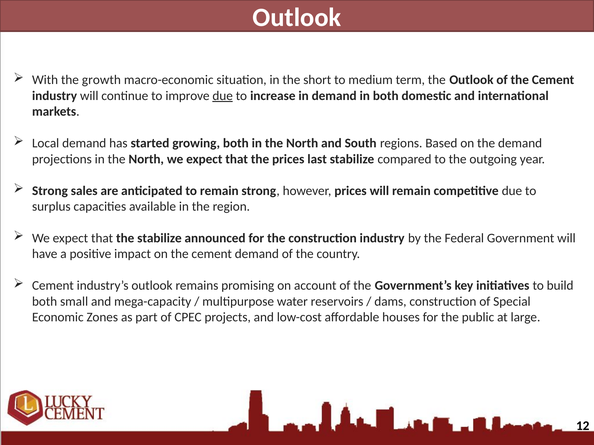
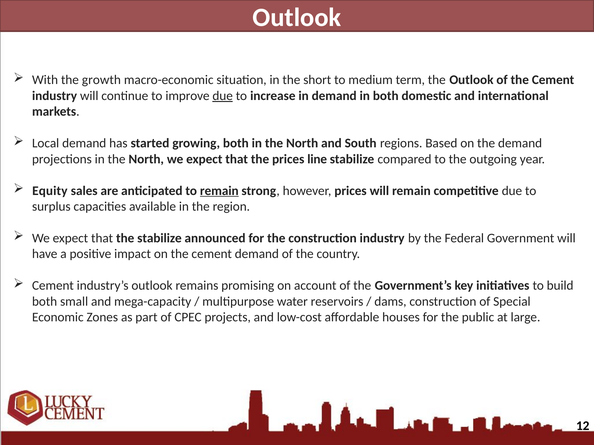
last: last -> line
Strong at (50, 191): Strong -> Equity
remain at (219, 191) underline: none -> present
